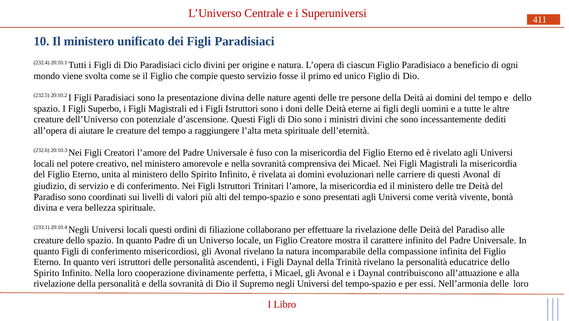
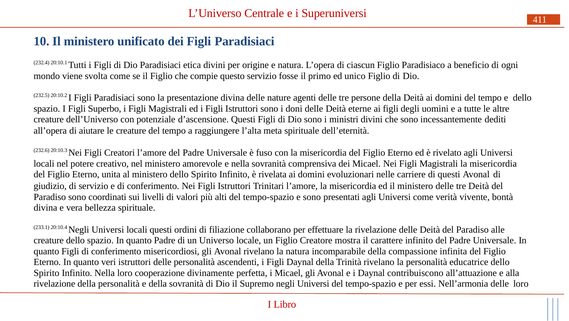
ciclo: ciclo -> etica
